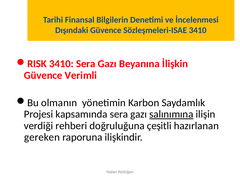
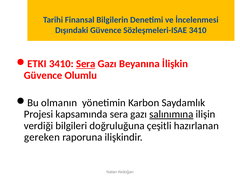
RISK: RISK -> ETKI
Sera at (86, 64) underline: none -> present
Verimli: Verimli -> Olumlu
rehberi: rehberi -> bilgileri
